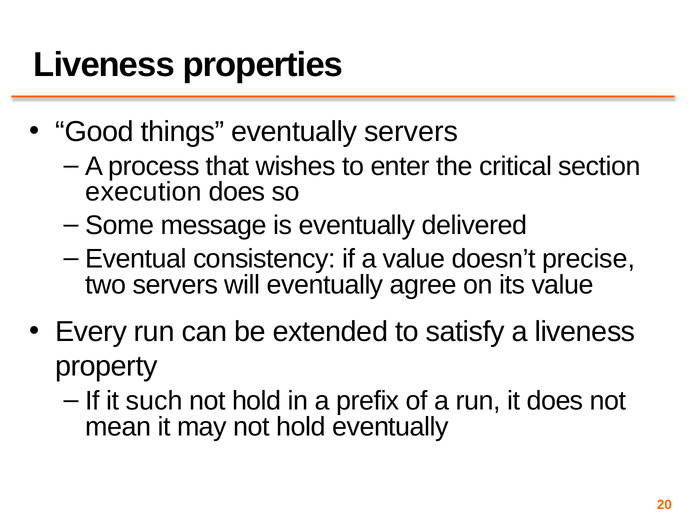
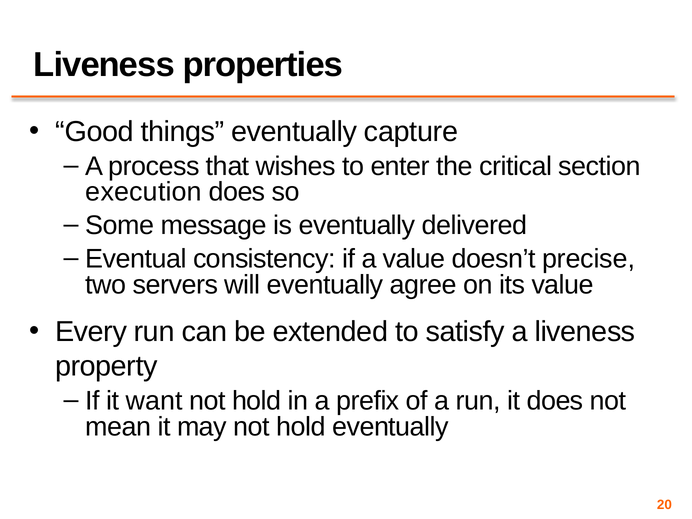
eventually servers: servers -> capture
such: such -> want
